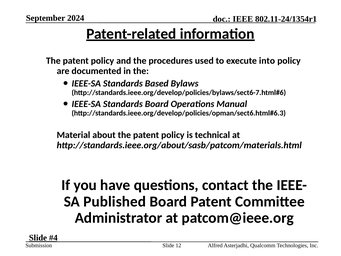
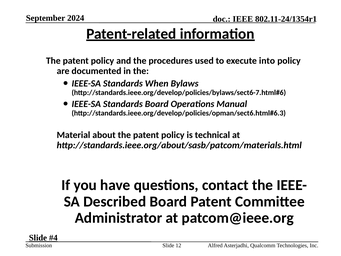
Based: Based -> When
Published: Published -> Described
